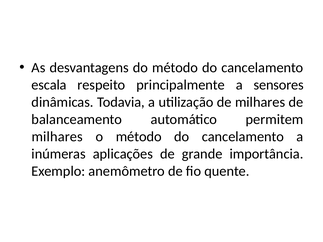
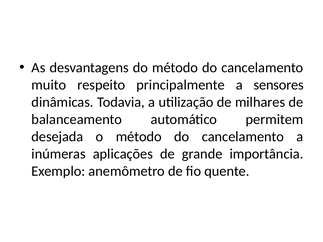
escala: escala -> muito
milhares at (57, 137): milhares -> desejada
